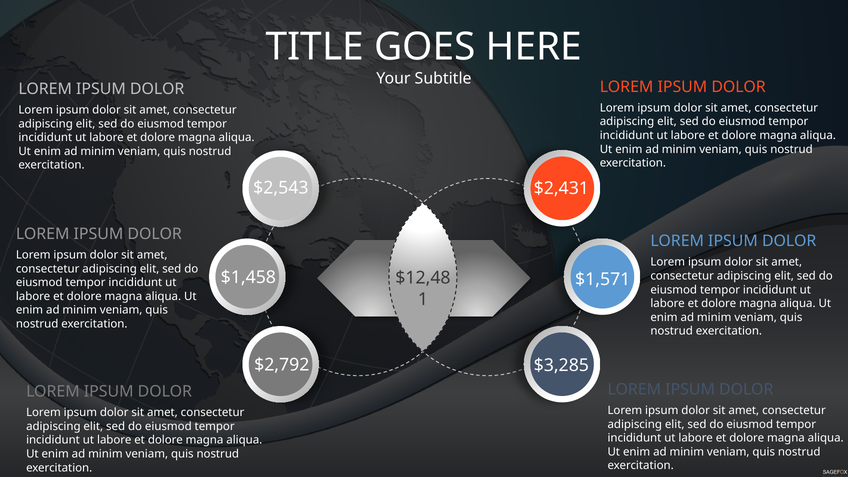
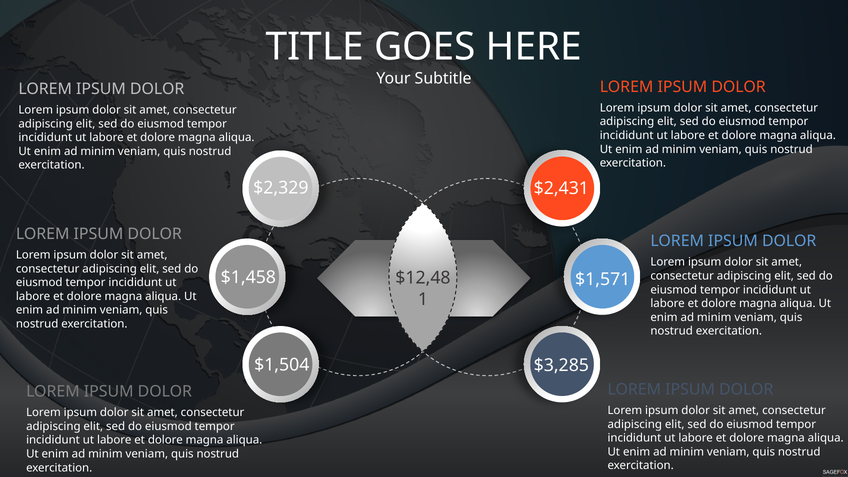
$2,543: $2,543 -> $2,329
$2,792: $2,792 -> $1,504
